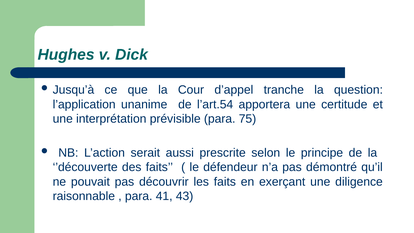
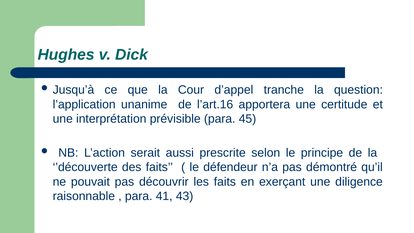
l’art.54: l’art.54 -> l’art.16
75: 75 -> 45
